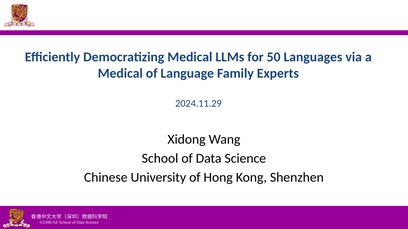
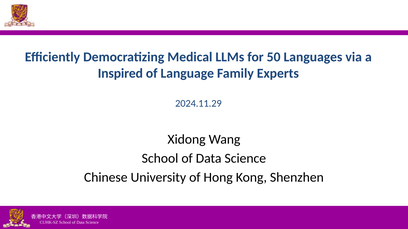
Medical at (120, 73): Medical -> Inspired
